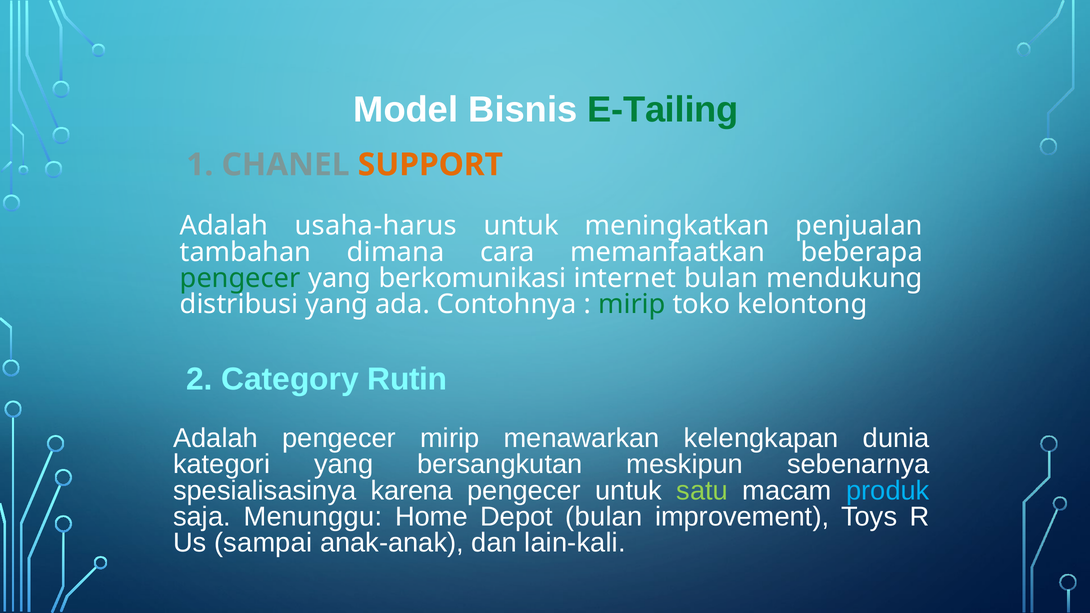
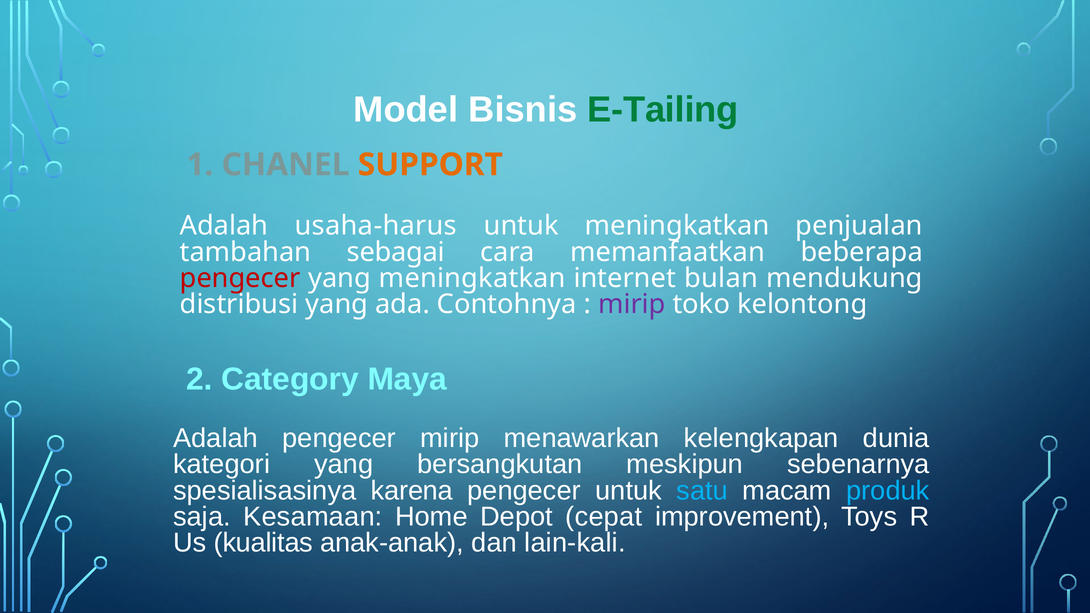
dimana: dimana -> sebagai
pengecer at (240, 278) colour: green -> red
yang berkomunikasi: berkomunikasi -> meningkatkan
mirip at (632, 305) colour: green -> purple
Rutin: Rutin -> Maya
satu colour: light green -> light blue
Menunggu: Menunggu -> Kesamaan
Depot bulan: bulan -> cepat
sampai: sampai -> kualitas
